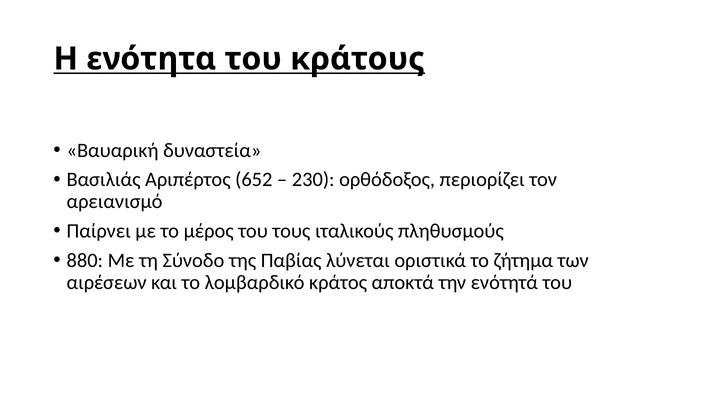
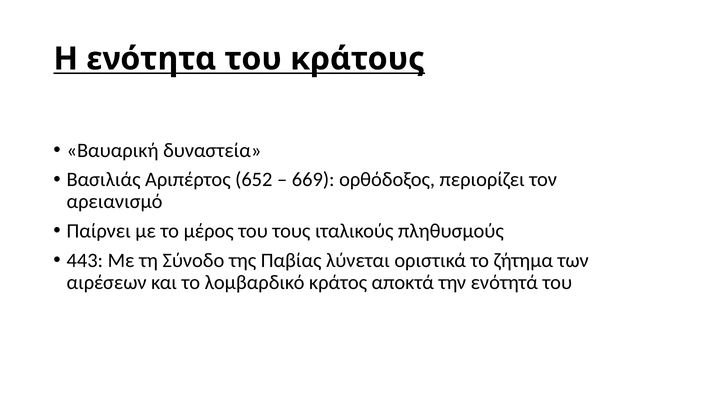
230: 230 -> 669
880: 880 -> 443
